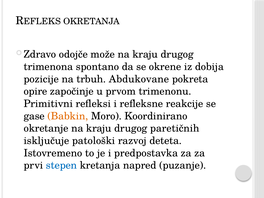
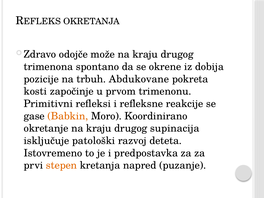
opire: opire -> kosti
paretičnih: paretičnih -> supinacija
stepen colour: blue -> orange
